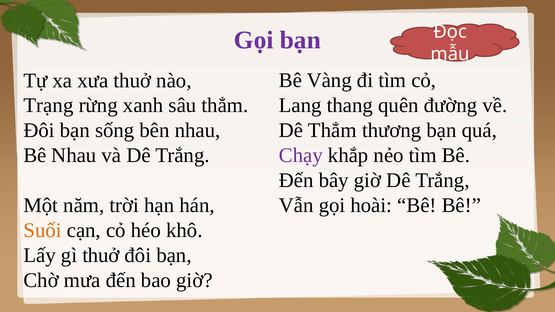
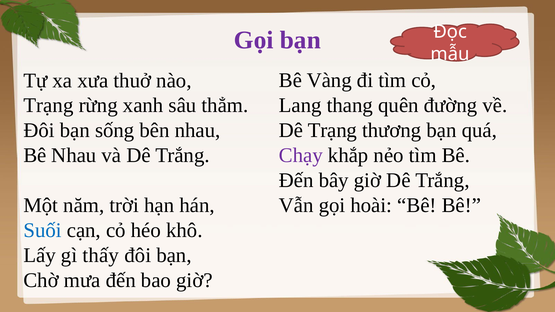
Dê Thẳm: Thẳm -> Trạng
Suối colour: orange -> blue
gì thuở: thuở -> thấy
